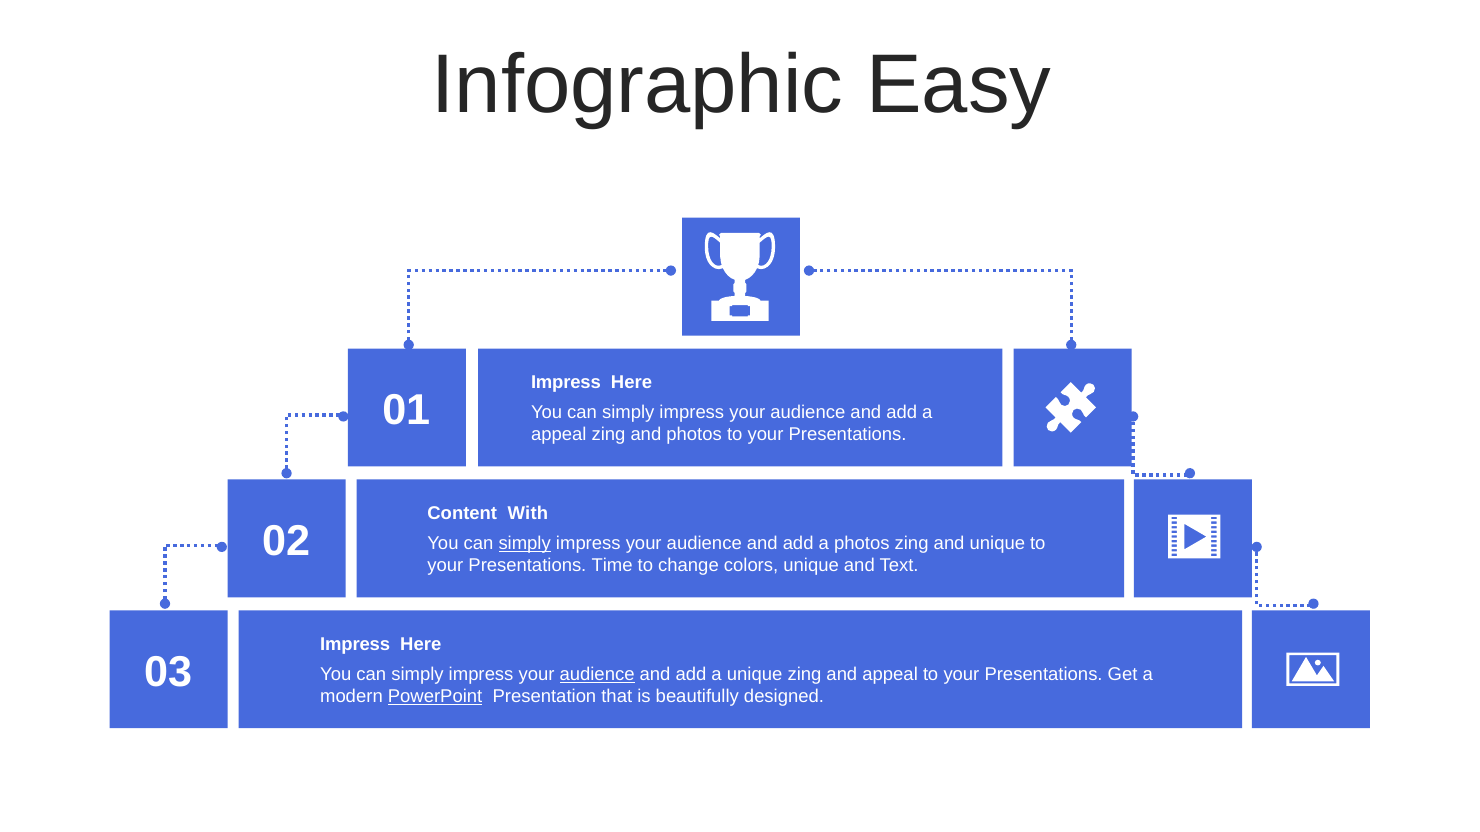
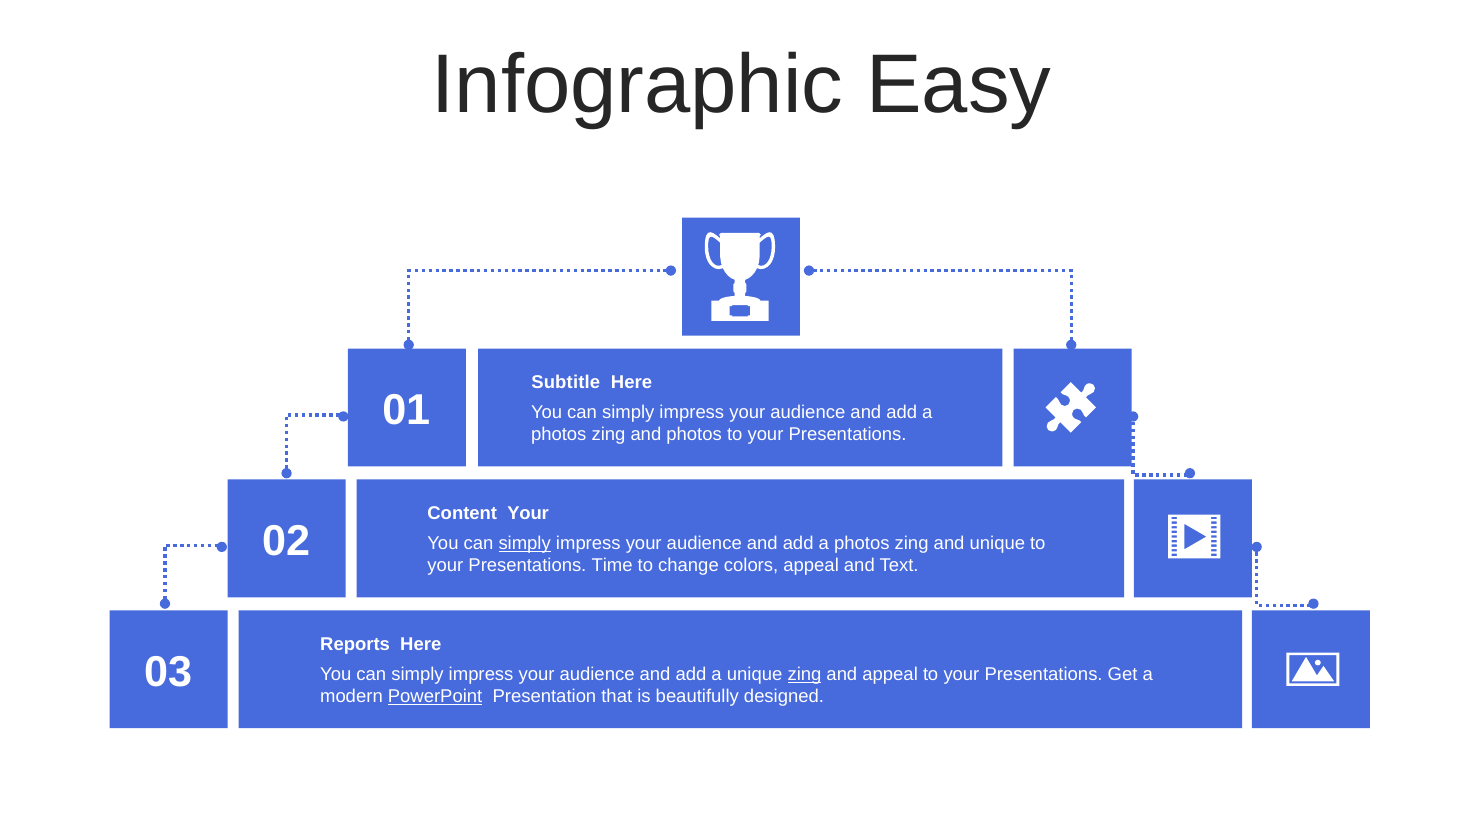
Impress at (566, 382): Impress -> Subtitle
appeal at (559, 435): appeal -> photos
Content With: With -> Your
colors unique: unique -> appeal
Impress at (355, 644): Impress -> Reports
audience at (597, 675) underline: present -> none
zing at (804, 675) underline: none -> present
